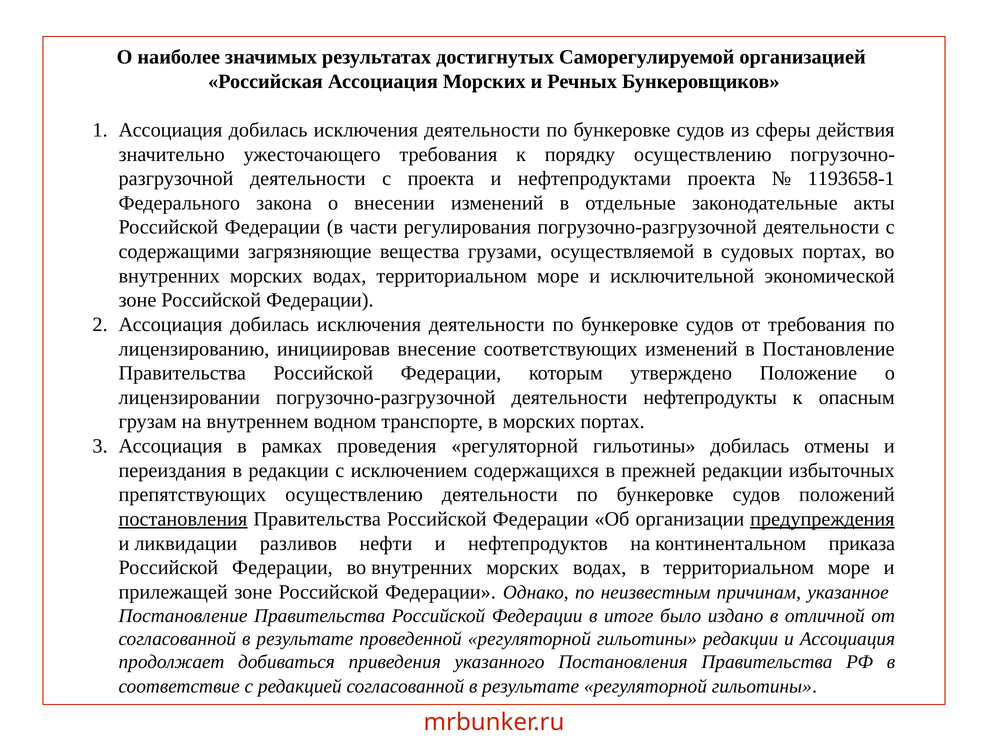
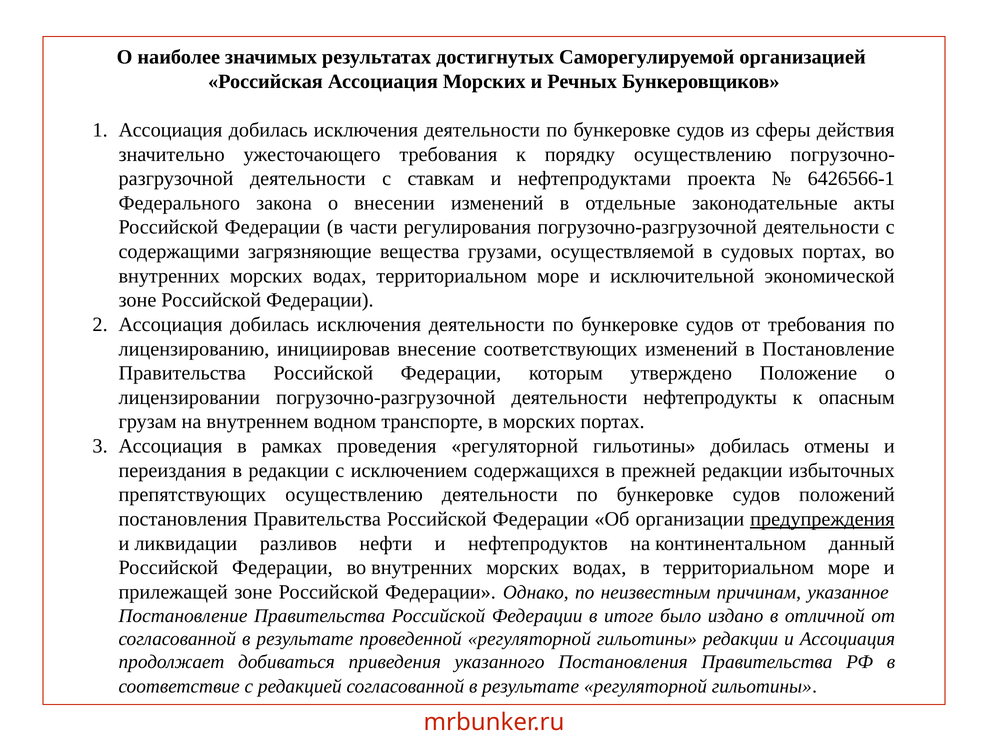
с проекта: проекта -> ставкам
1193658-1: 1193658-1 -> 6426566-1
постановления at (183, 519) underline: present -> none
приказа: приказа -> данный
